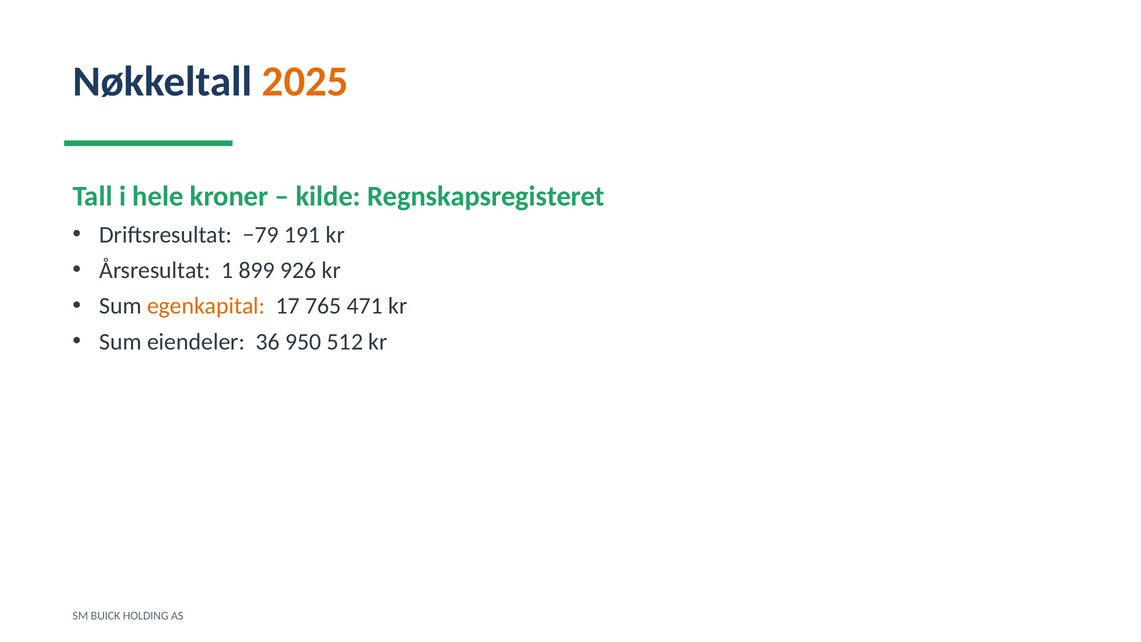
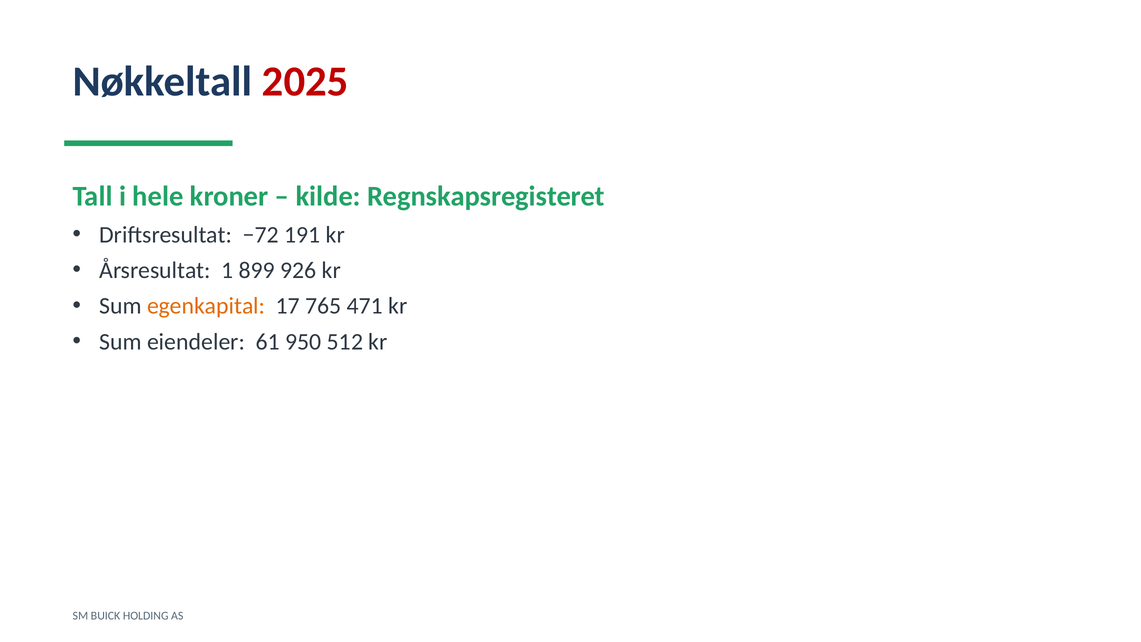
2025 colour: orange -> red
−79: −79 -> −72
36: 36 -> 61
